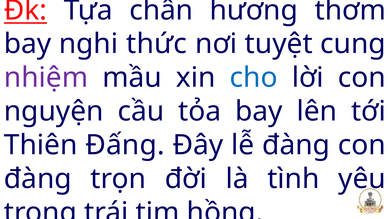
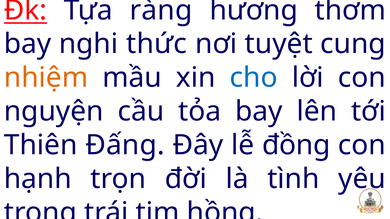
chân: chân -> ràng
nhiệm colour: purple -> orange
lễ đàng: đàng -> đồng
đàng at (38, 179): đàng -> hạnh
